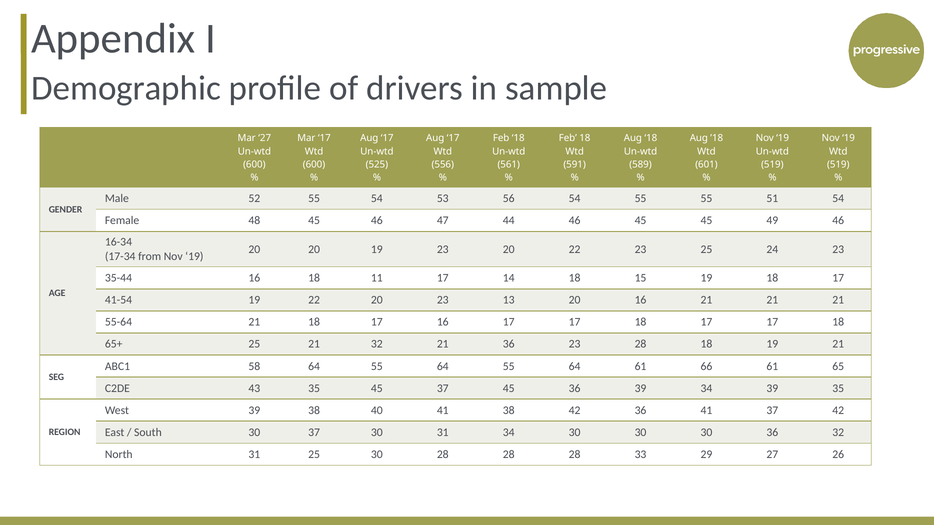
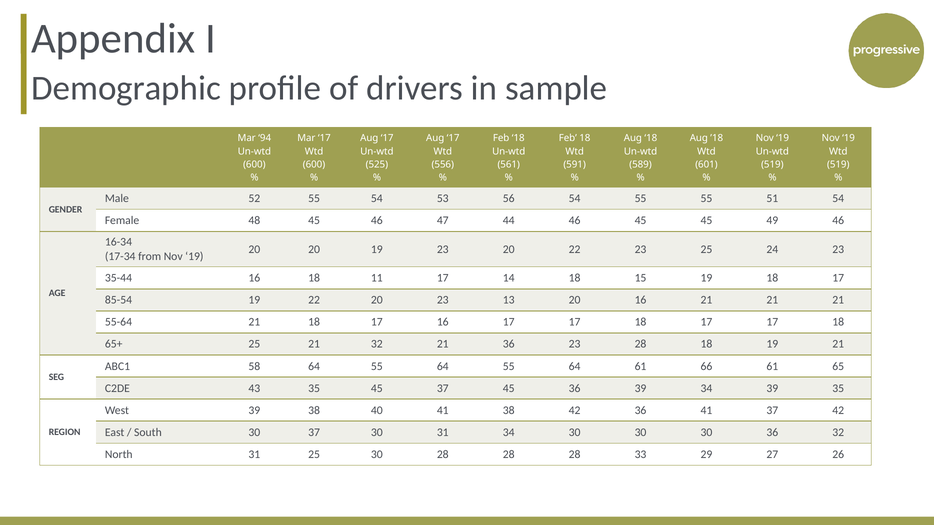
Mar 27: 27 -> 94
41-54: 41-54 -> 85-54
